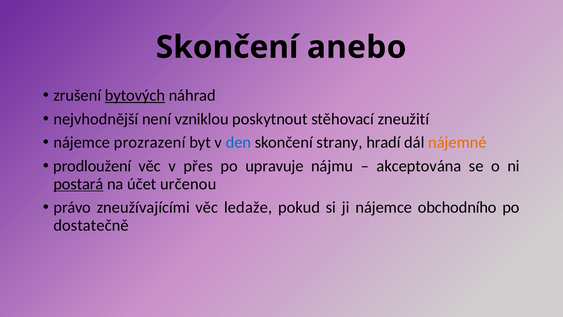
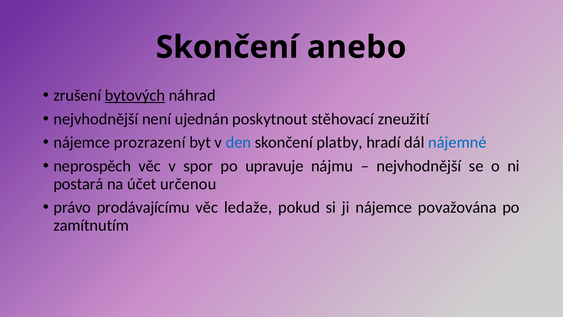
vzniklou: vzniklou -> ujednán
strany: strany -> platby
nájemné colour: orange -> blue
prodloužení: prodloužení -> neprospěch
přes: přes -> spor
akceptována at (419, 166): akceptována -> nejvhodnější
postará underline: present -> none
zneužívajícími: zneužívajícími -> prodávajícímu
obchodního: obchodního -> považována
dostatečně: dostatečně -> zamítnutím
